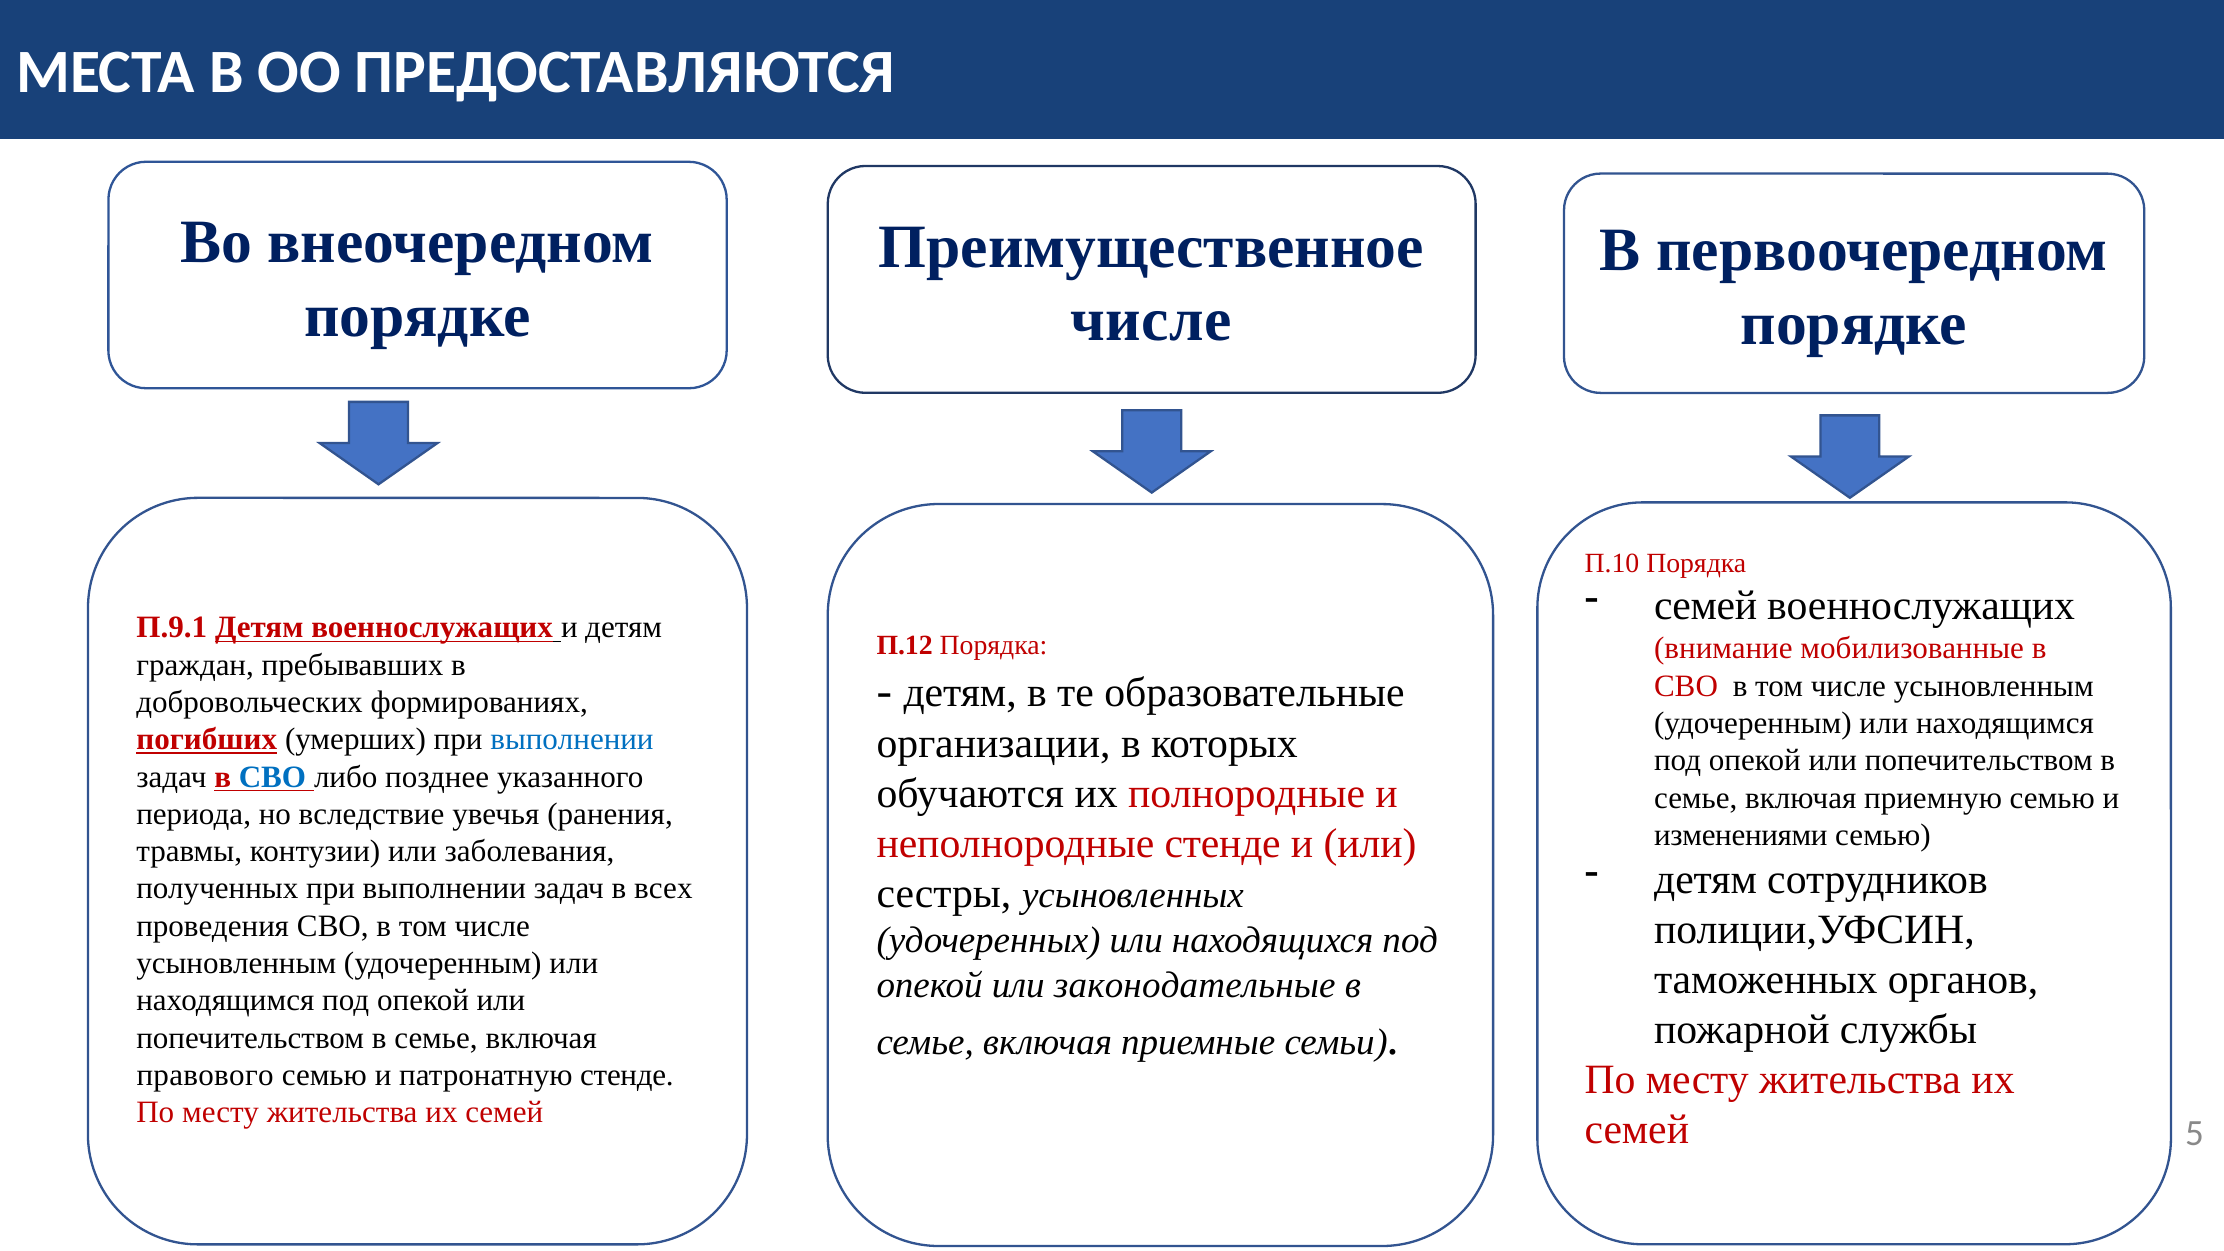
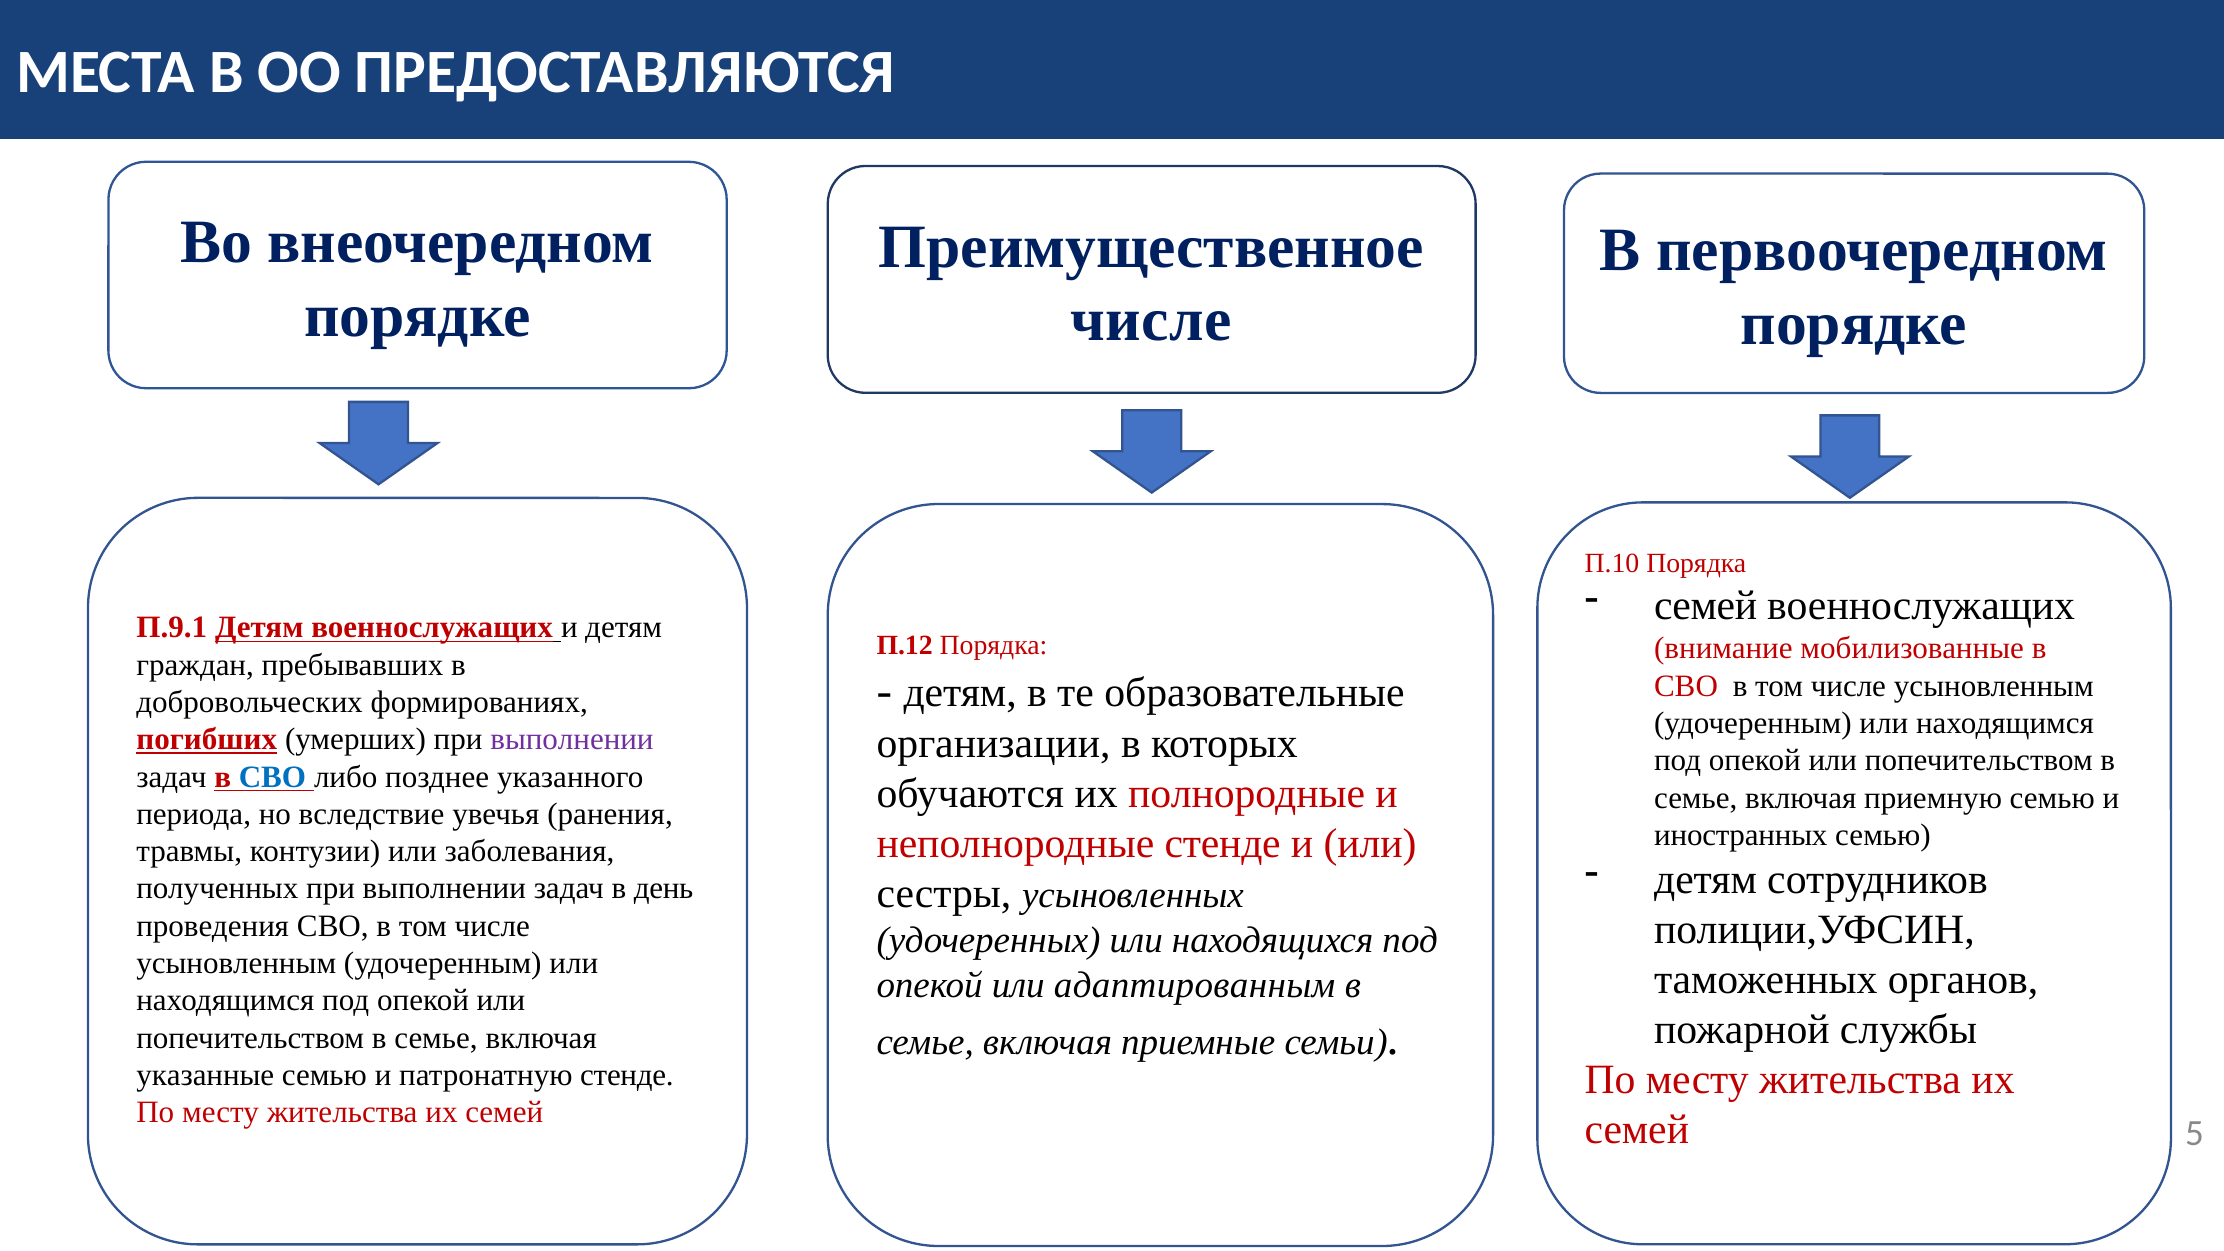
выполнении at (572, 739) colour: blue -> purple
изменениями: изменениями -> иностранных
всех: всех -> день
законодательные: законодательные -> адаптированным
правового: правового -> указанные
